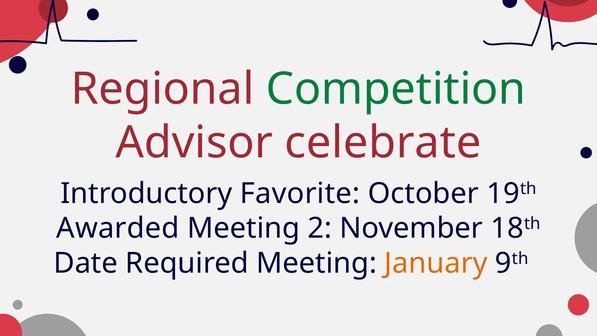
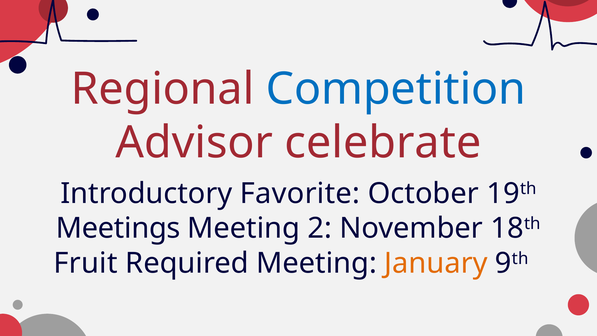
Competition colour: green -> blue
Awarded: Awarded -> Meetings
Date: Date -> Fruit
